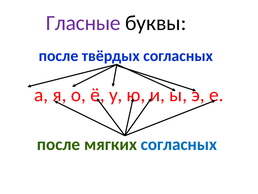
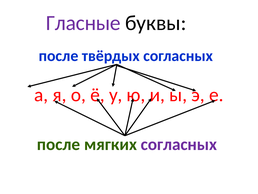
согласных at (179, 144) colour: blue -> purple
